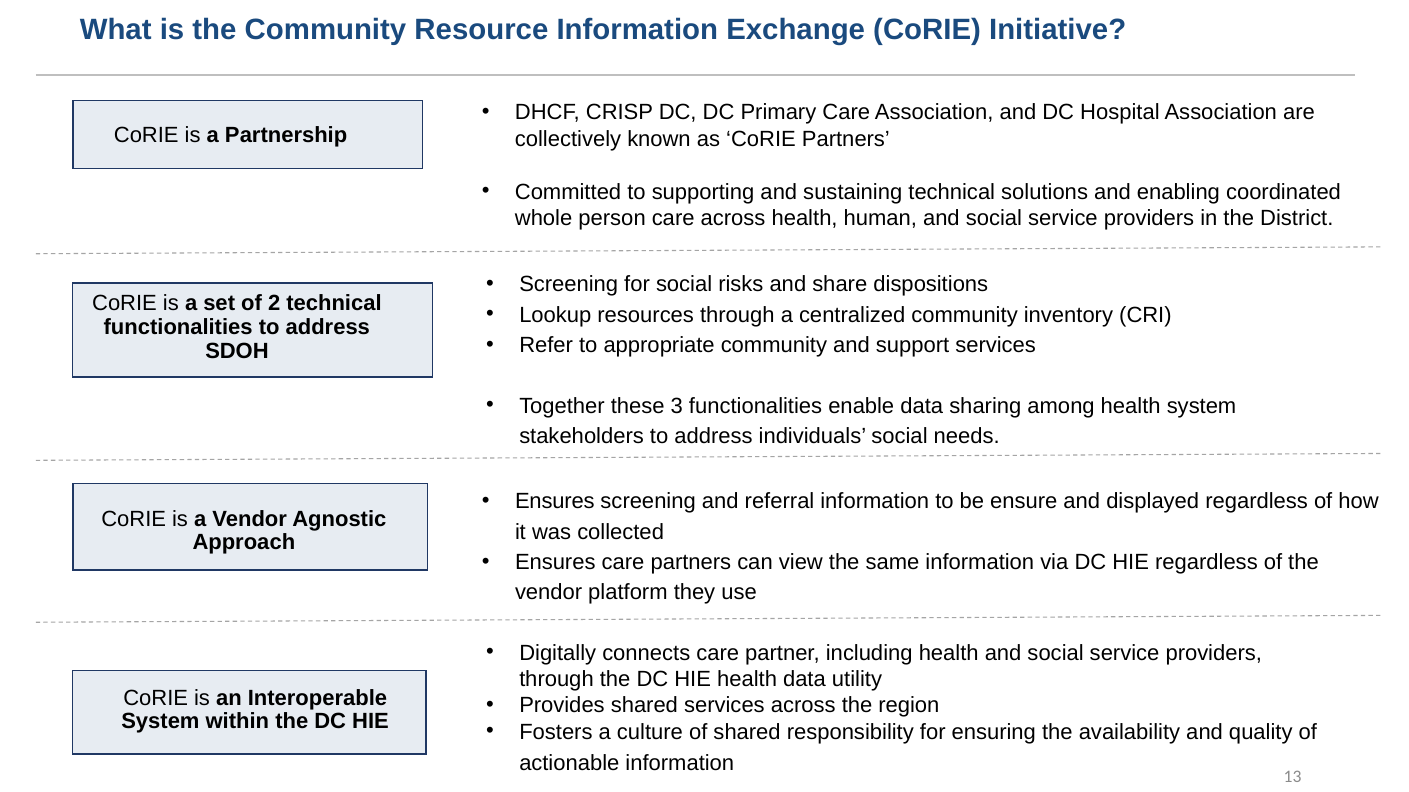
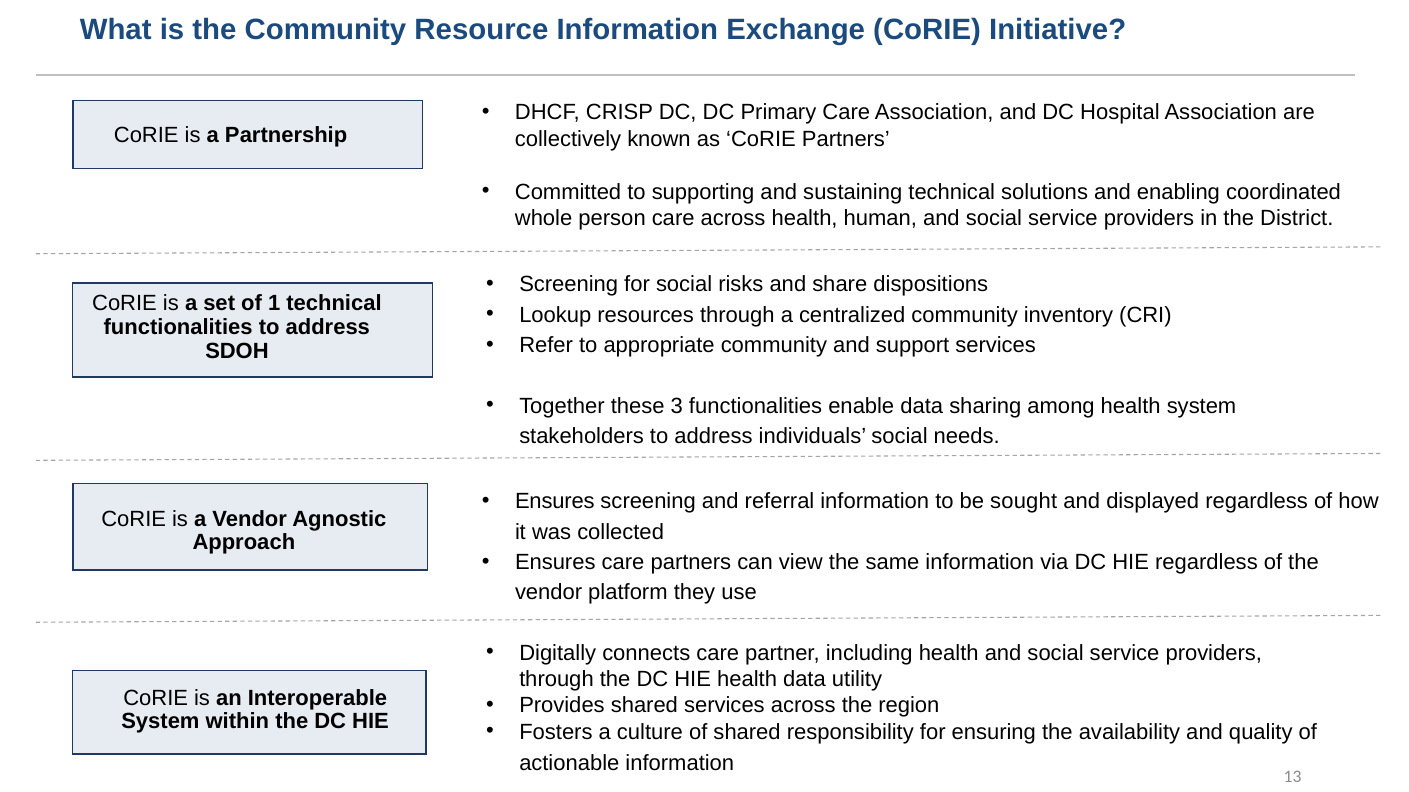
2: 2 -> 1
ensure: ensure -> sought
